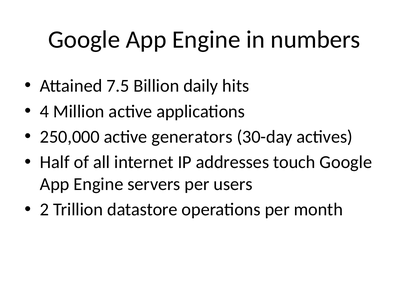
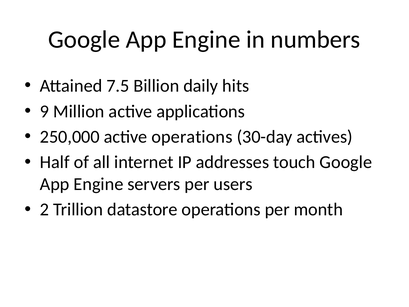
4: 4 -> 9
active generators: generators -> operations
